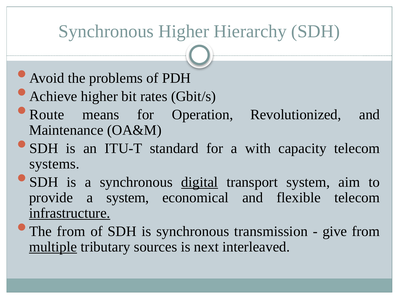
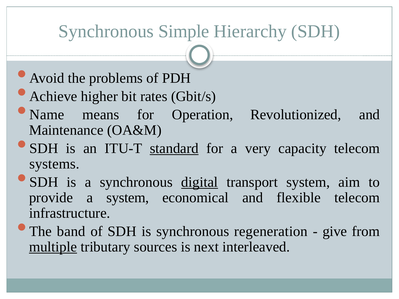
Synchronous Higher: Higher -> Simple
Route: Route -> Name
standard underline: none -> present
with: with -> very
infrastructure underline: present -> none
The from: from -> band
transmission: transmission -> regeneration
